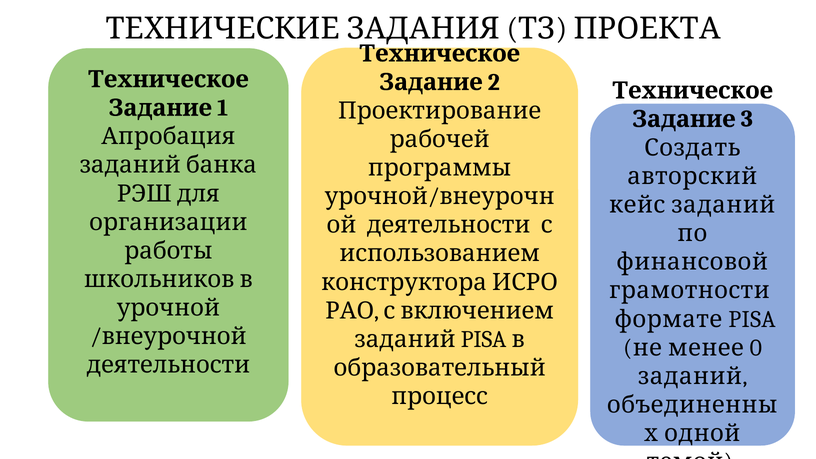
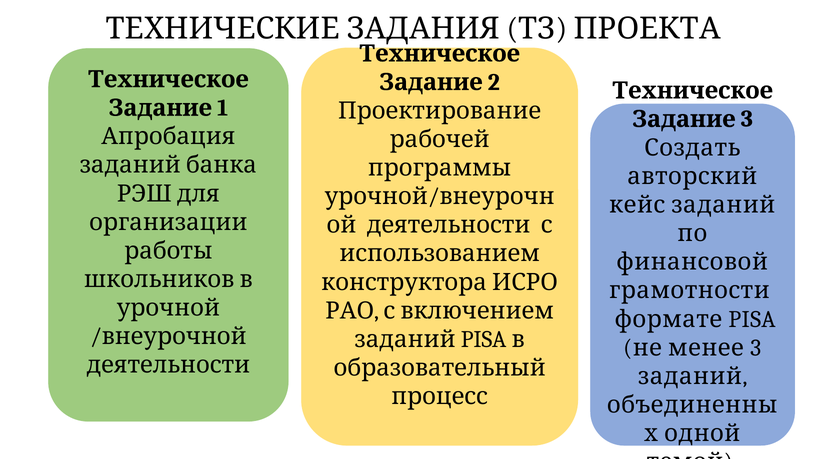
0 at (756, 348): 0 -> 3
